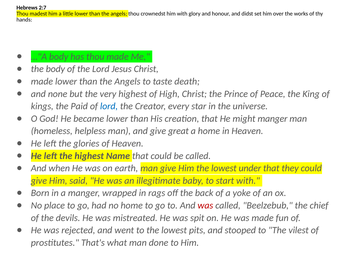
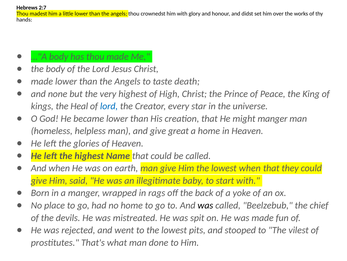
Paid: Paid -> Heal
lowest under: under -> when
was at (205, 205) colour: red -> black
